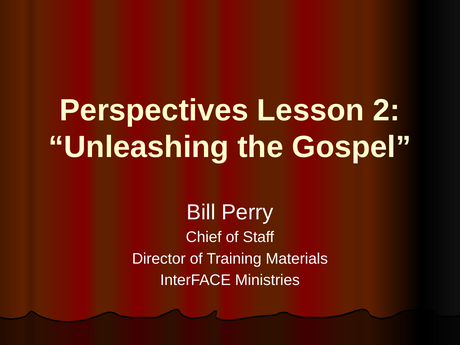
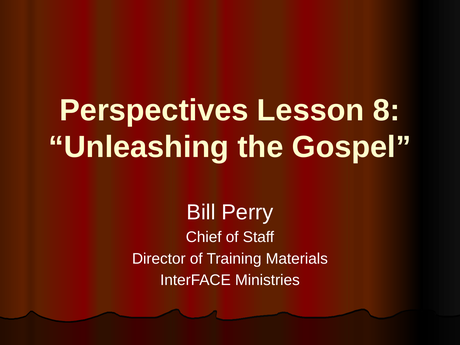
2: 2 -> 8
